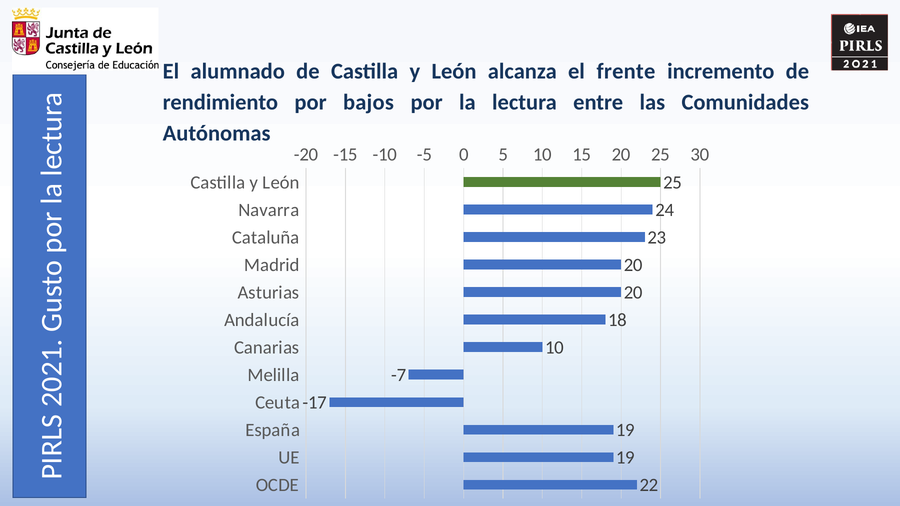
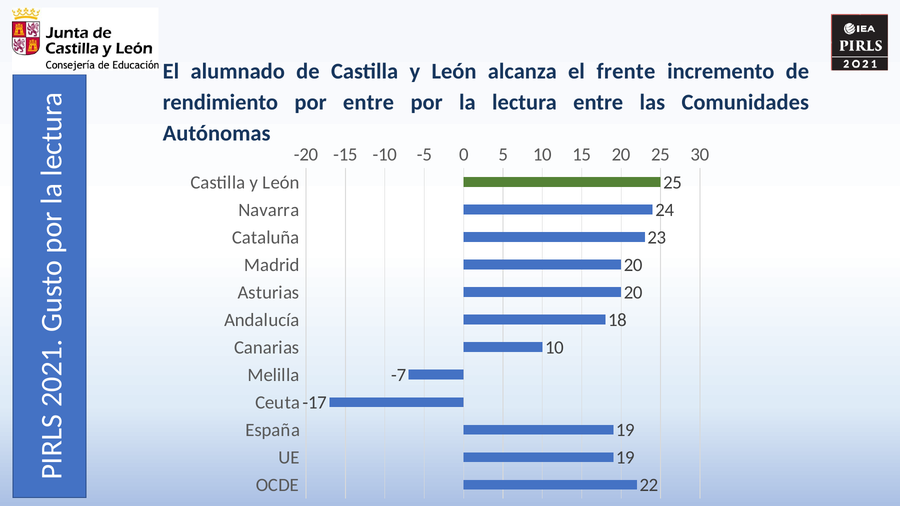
por bajos: bajos -> entre
